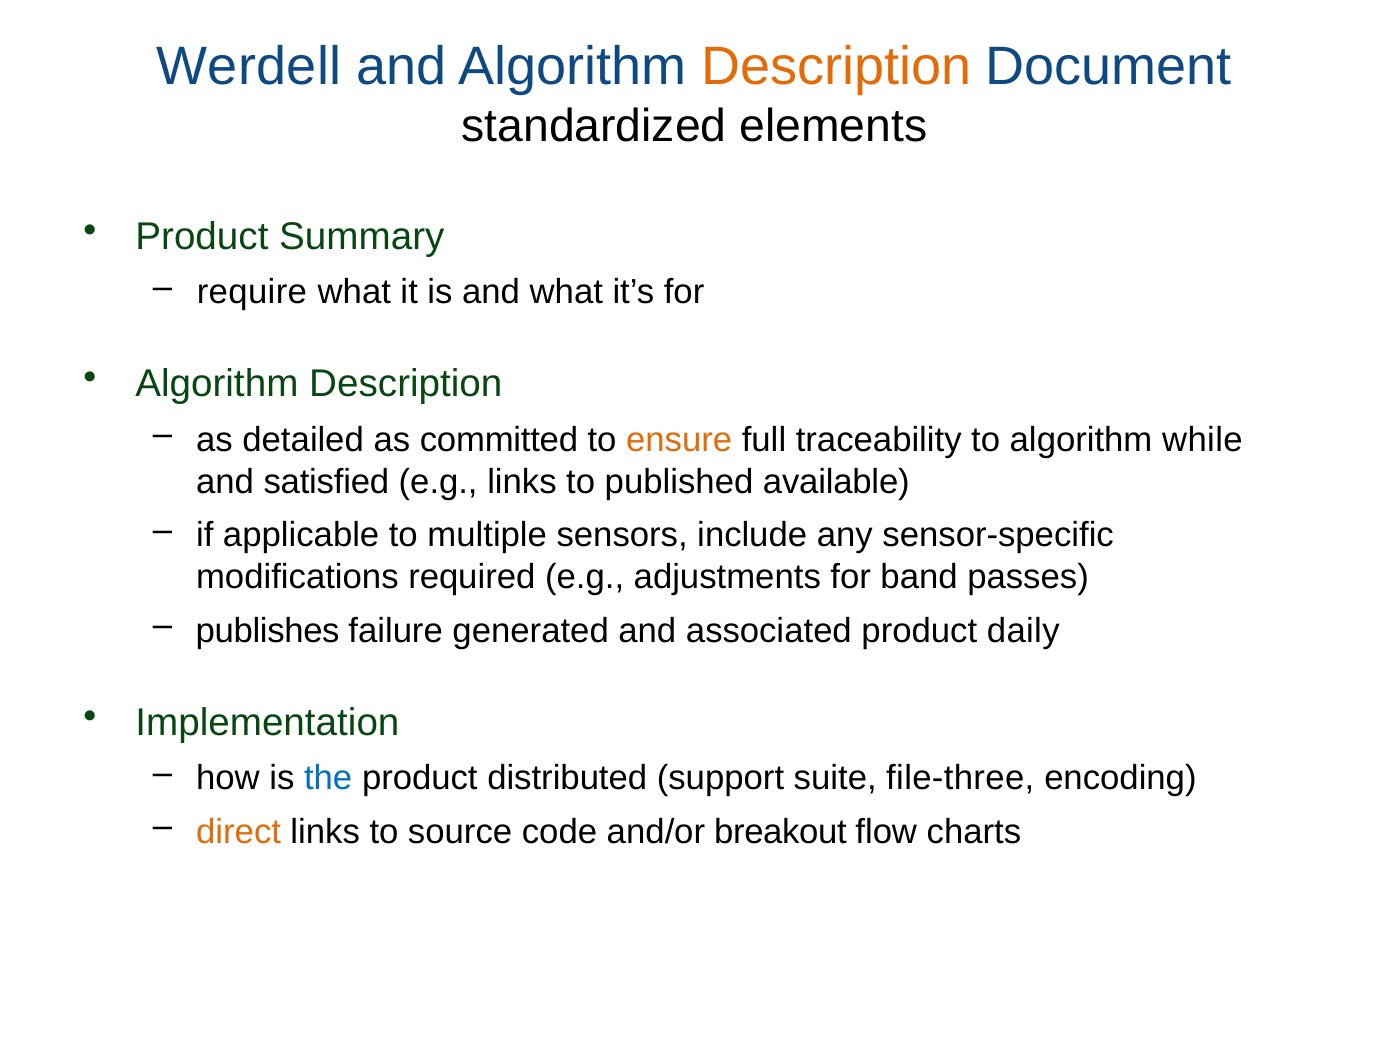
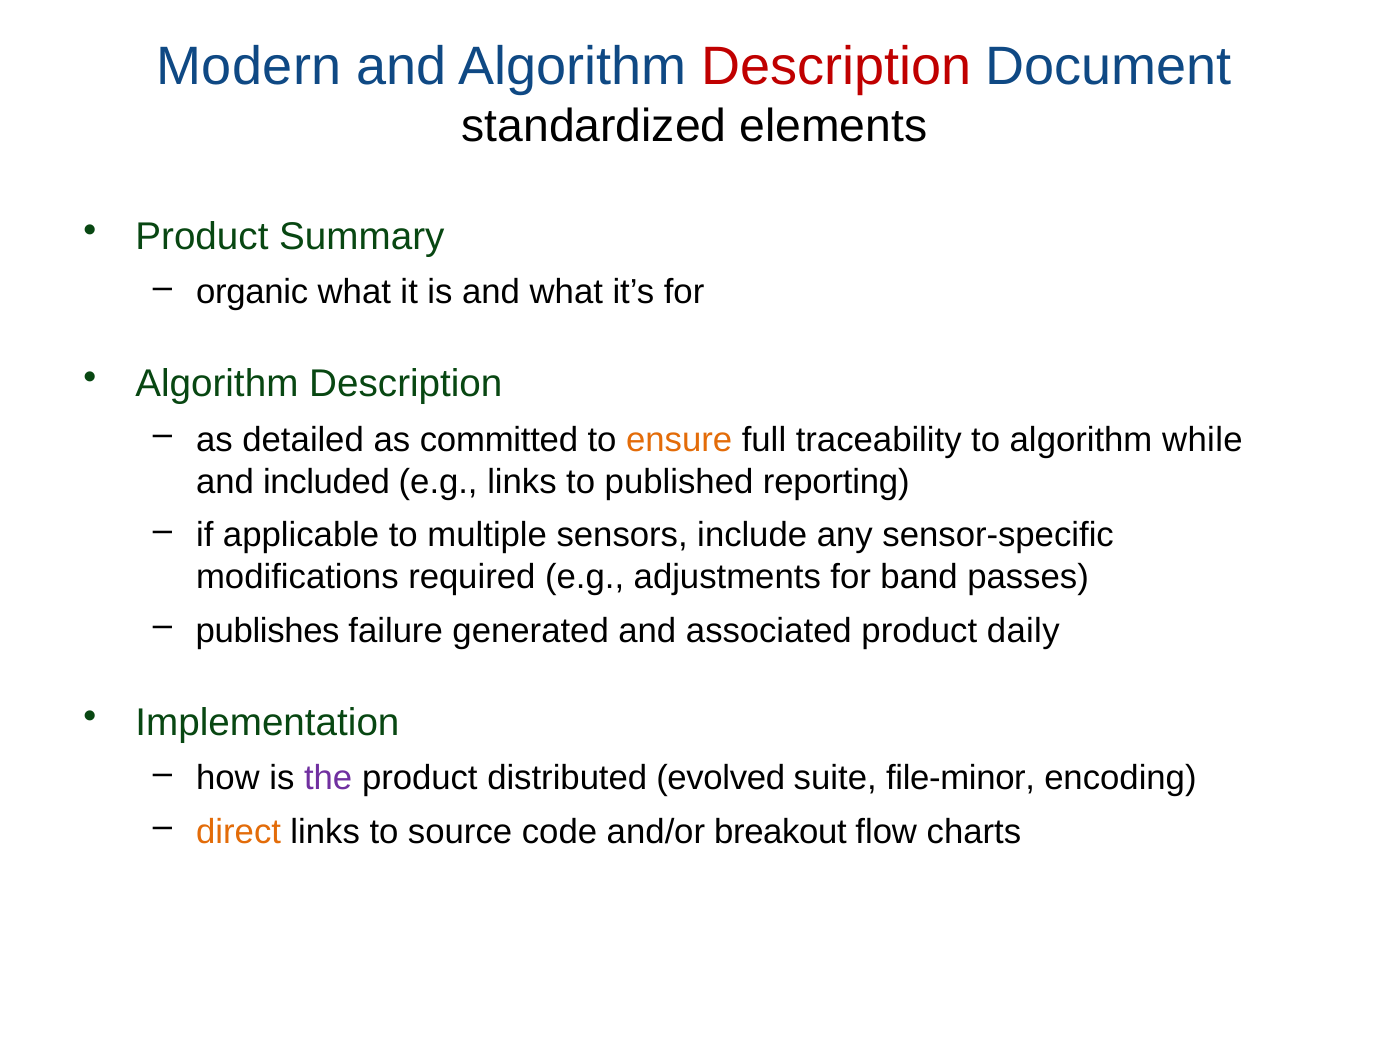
Werdell: Werdell -> Modern
Description at (836, 66) colour: orange -> red
require: require -> organic
satisfied: satisfied -> included
available: available -> reporting
the colour: blue -> purple
support: support -> evolved
file-three: file-three -> file-minor
